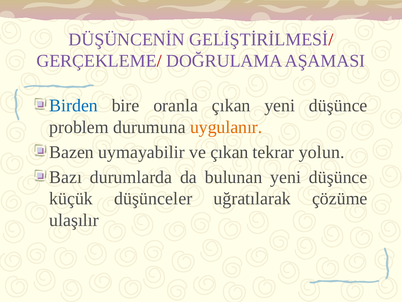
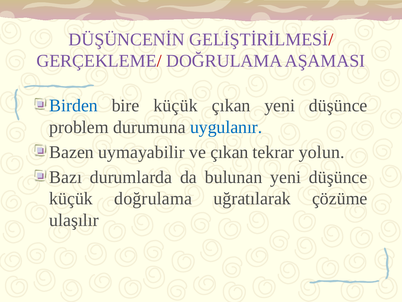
bire oranla: oranla -> küçük
uygulanır colour: orange -> blue
küçük düşünceler: düşünceler -> doğrulama
